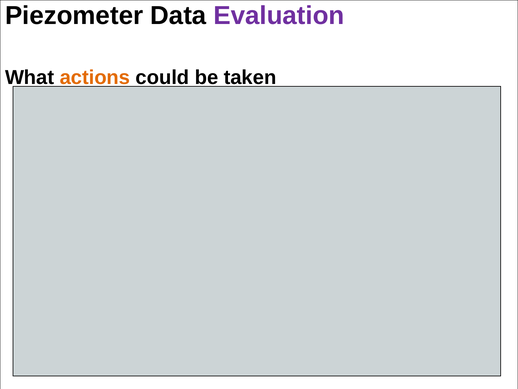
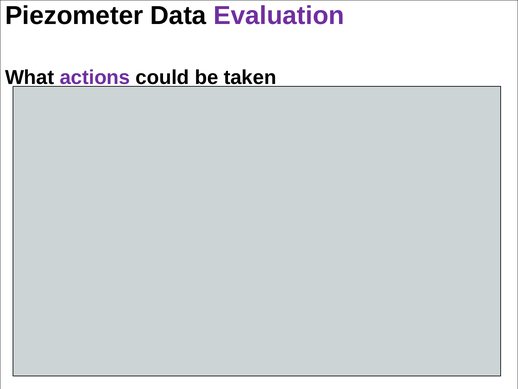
actions colour: orange -> purple
